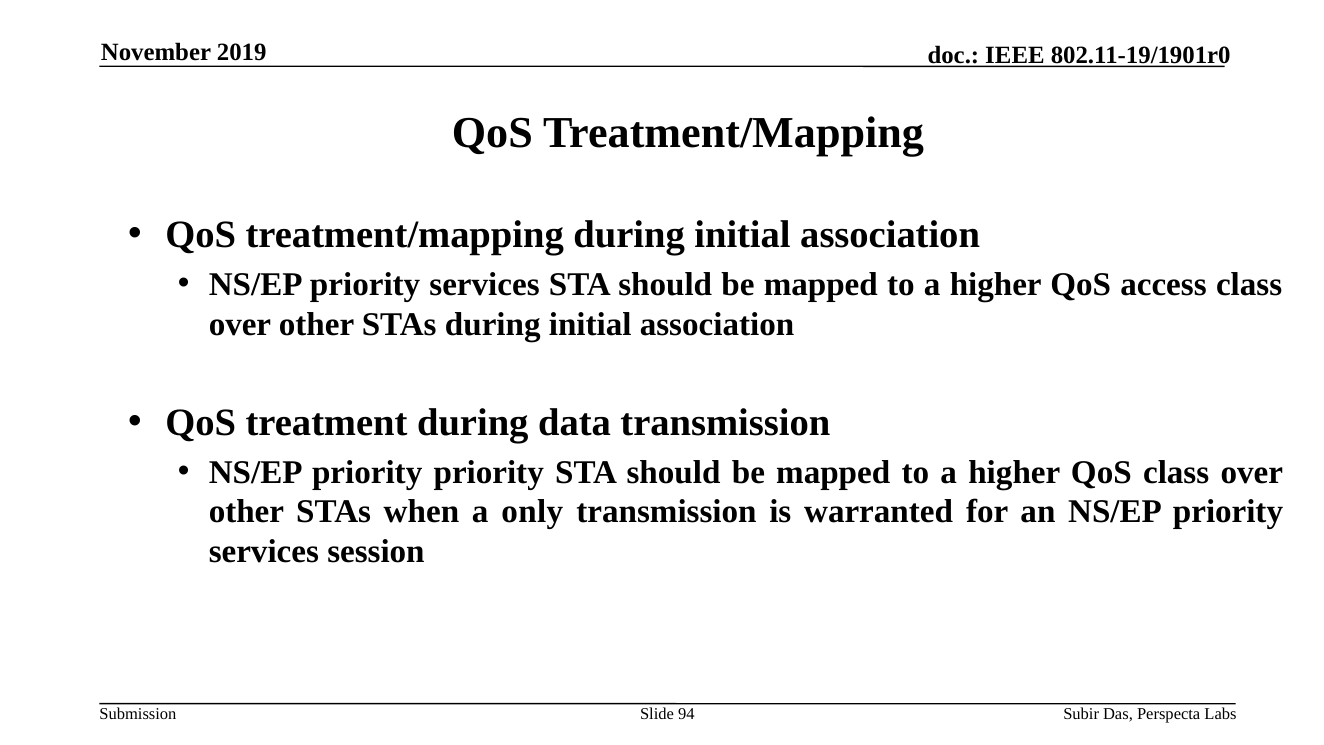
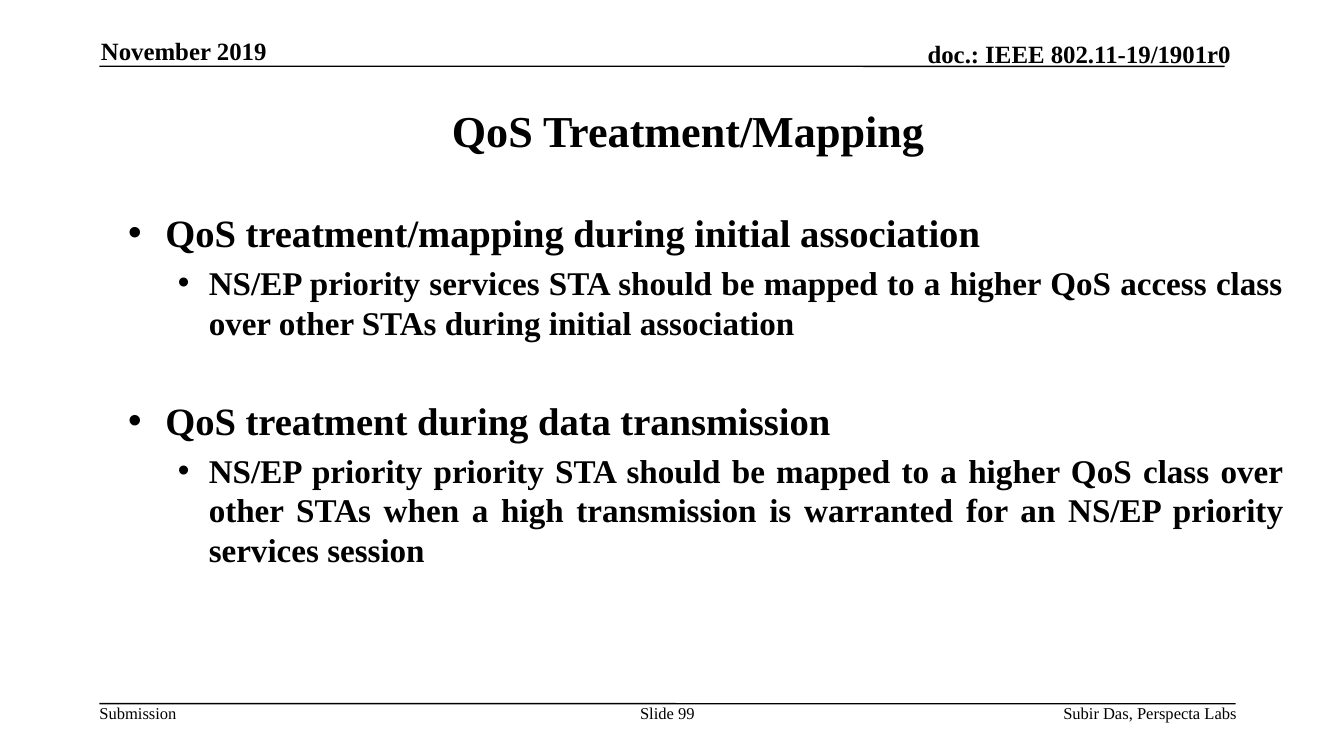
only: only -> high
94: 94 -> 99
